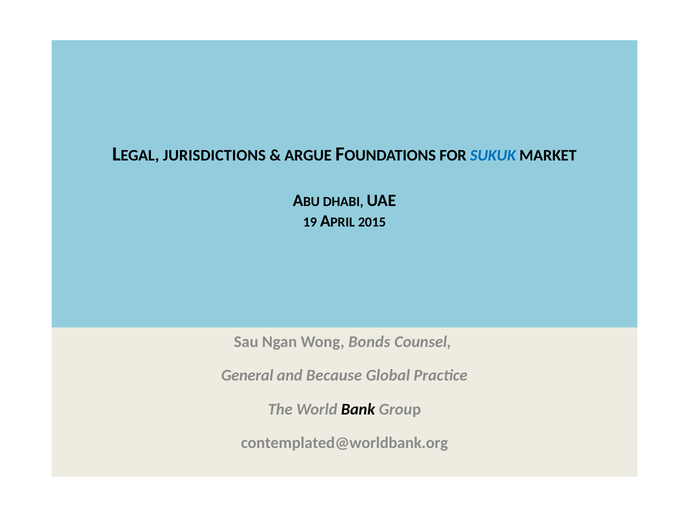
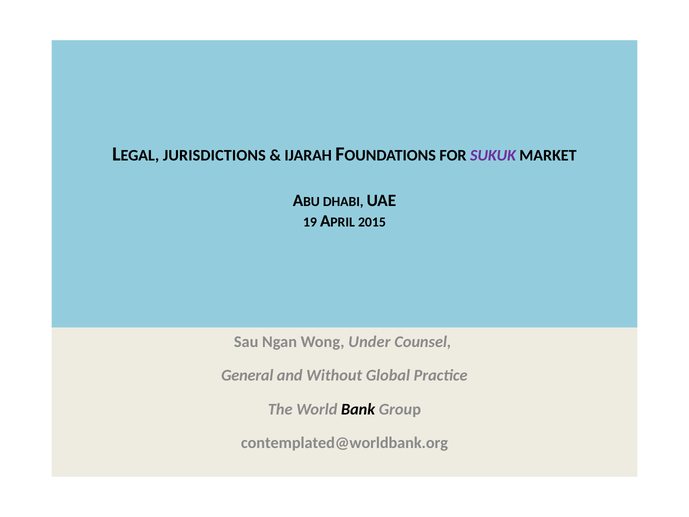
ARGUE: ARGUE -> IJARAH
SUKUK colour: blue -> purple
Bonds: Bonds -> Under
Because: Because -> Without
